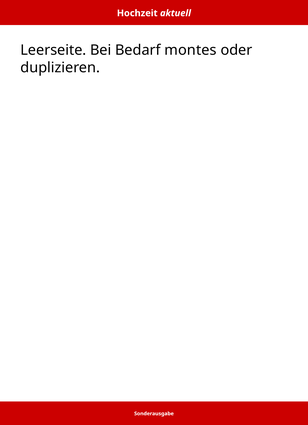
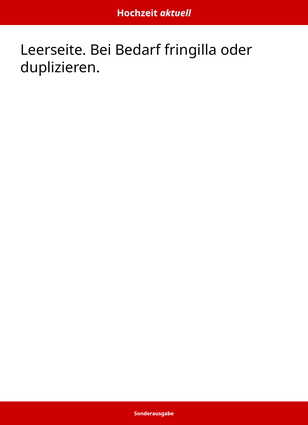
montes: montes -> fringilla
